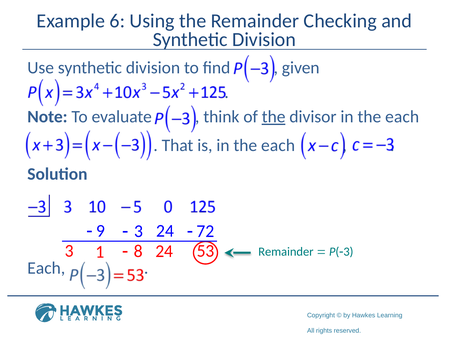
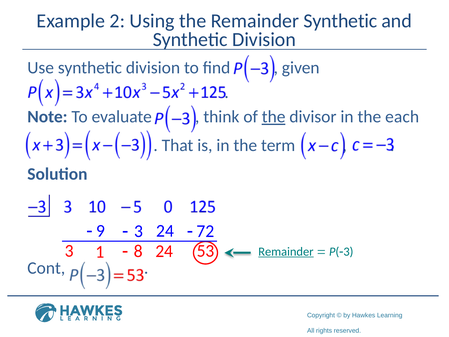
6: 6 -> 2
Remainder Checking: Checking -> Synthetic
is in the each: each -> term
Remainder at (286, 252) underline: none -> present
Each at (46, 268): Each -> Cont
